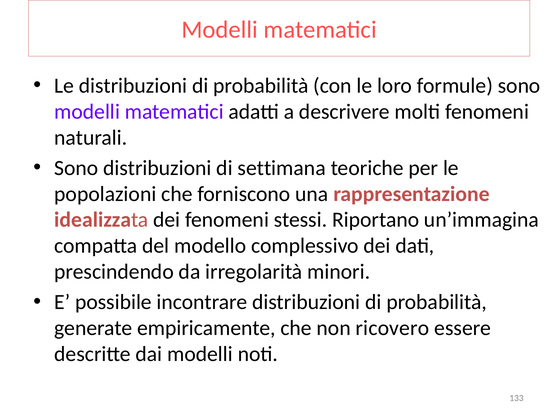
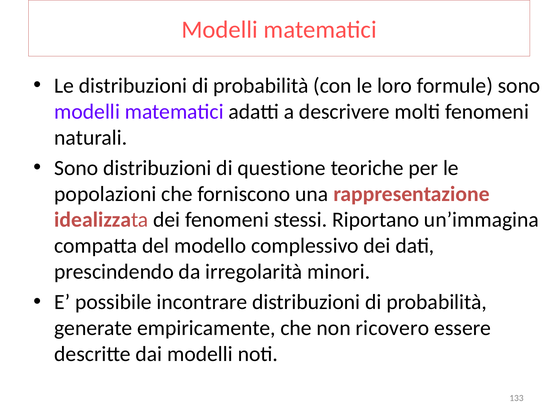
settimana: settimana -> questione
